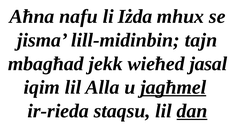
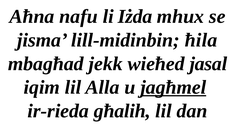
tajn: tajn -> ħila
staqsu: staqsu -> għalih
dan underline: present -> none
